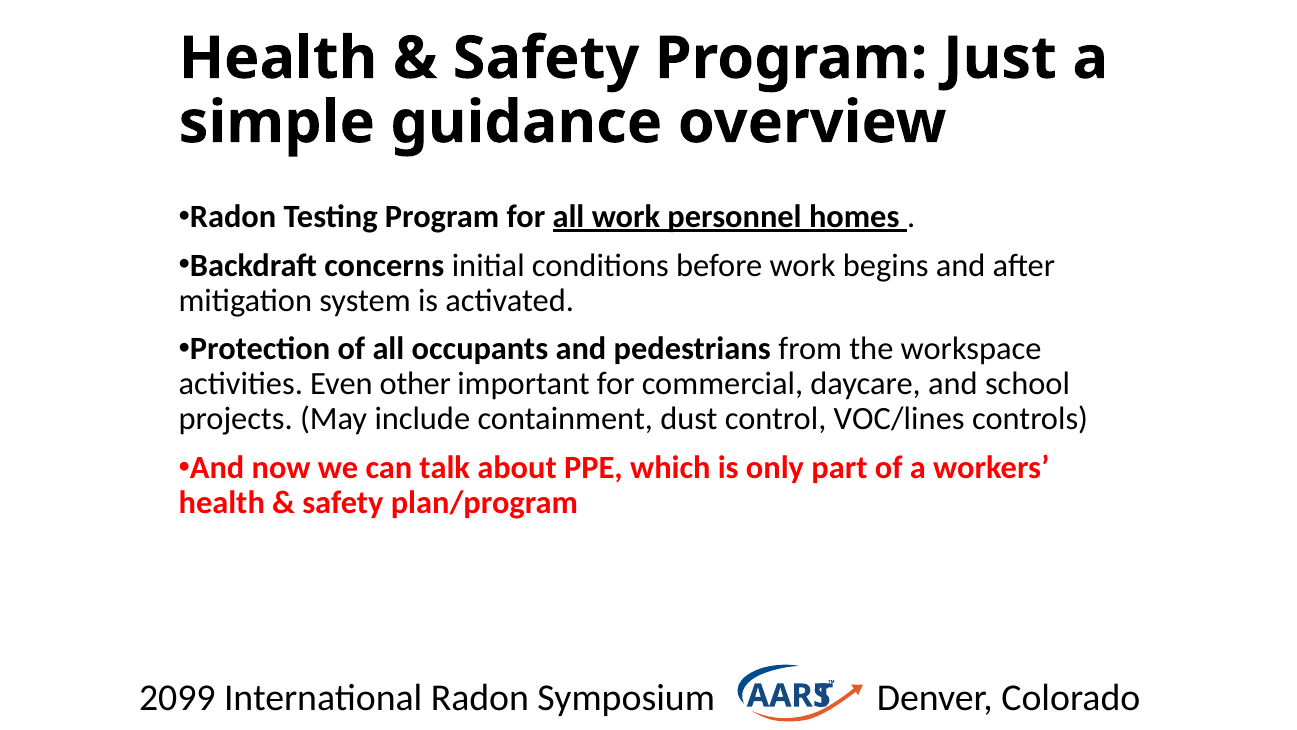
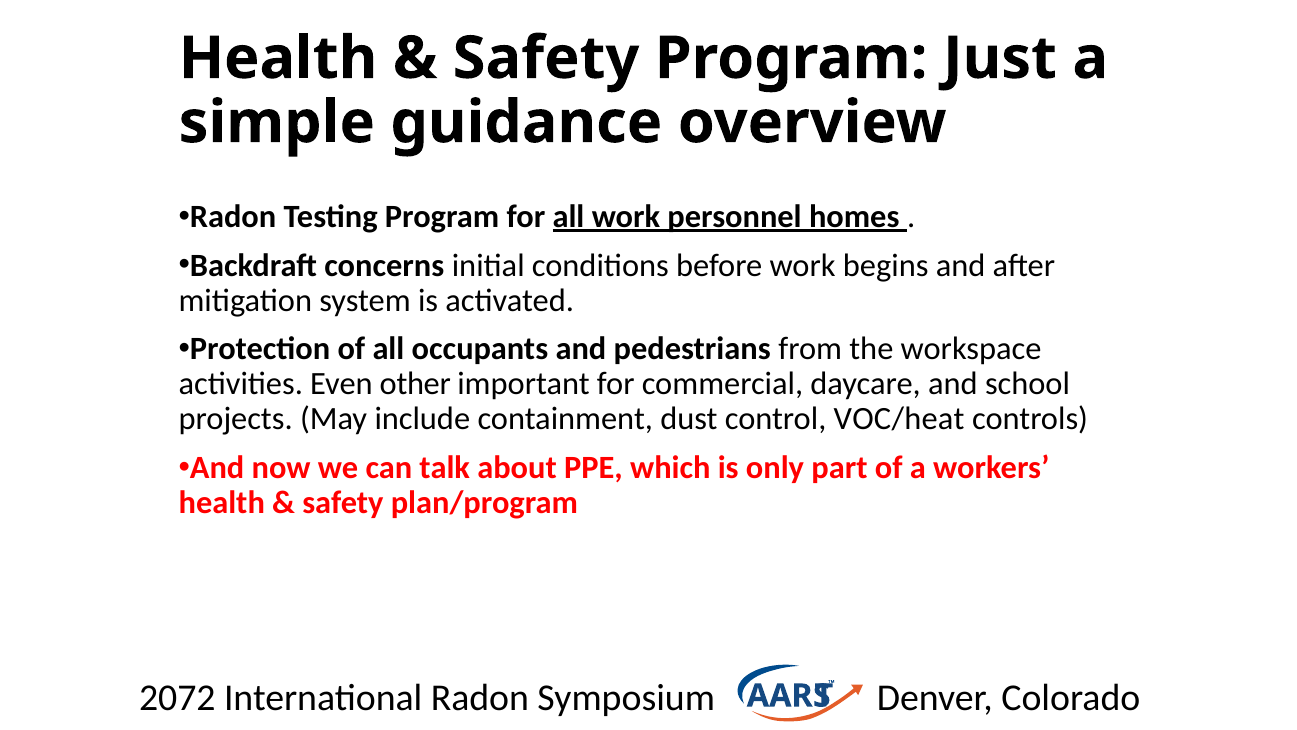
VOC/lines: VOC/lines -> VOC/heat
2099: 2099 -> 2072
